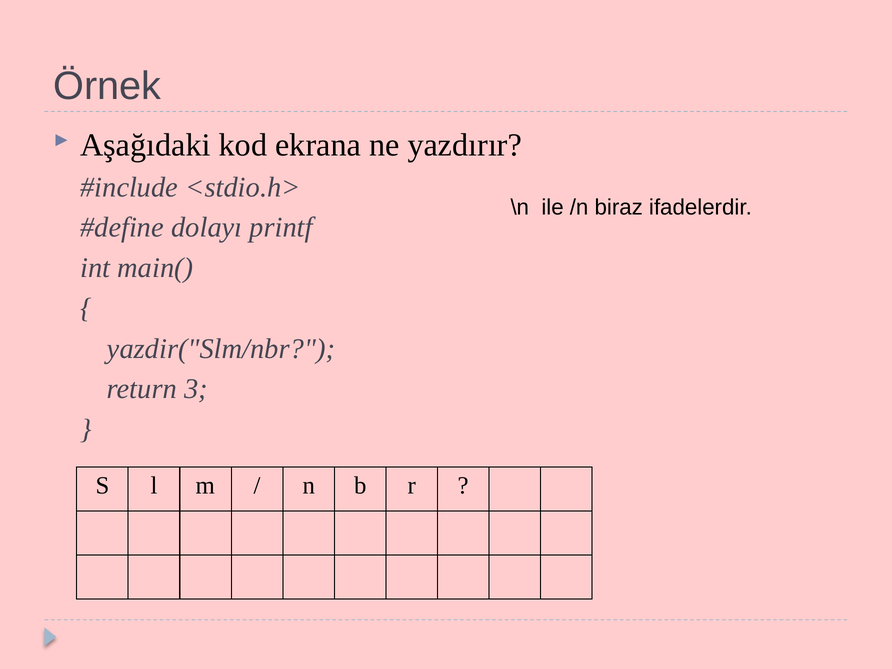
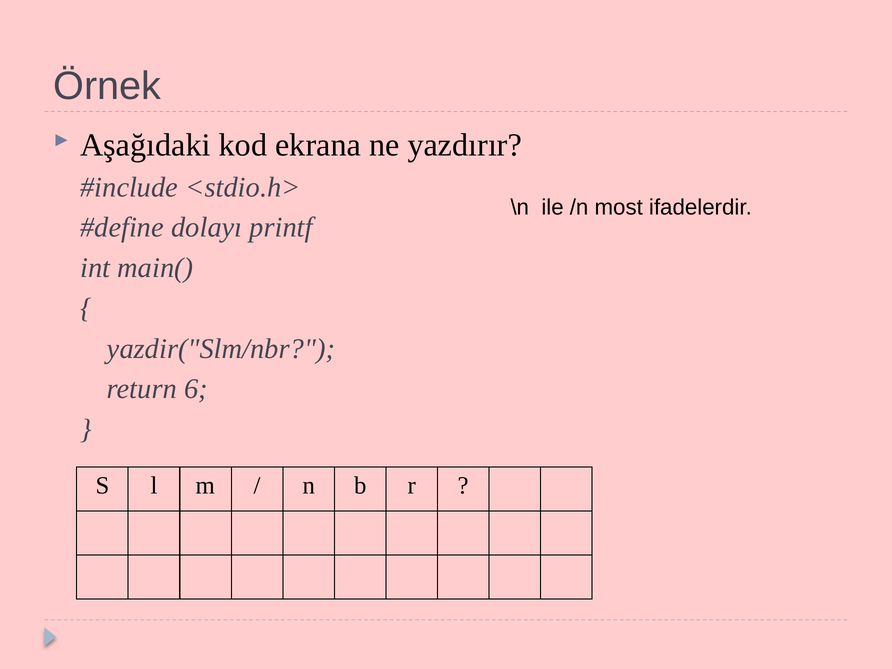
biraz: biraz -> most
3: 3 -> 6
